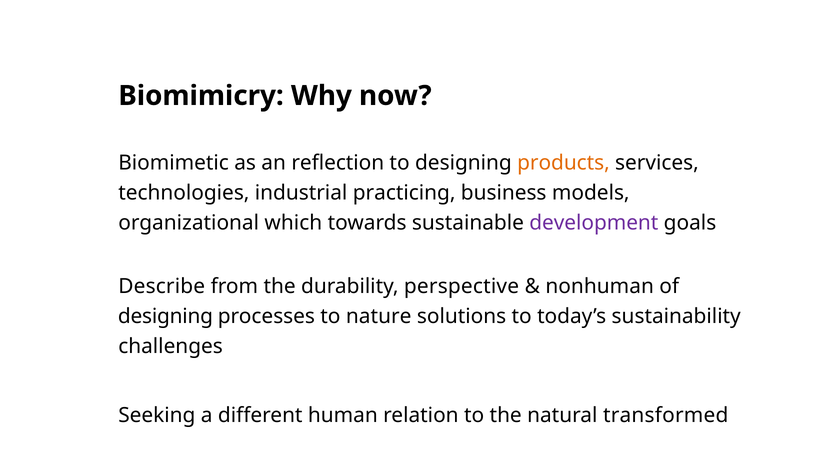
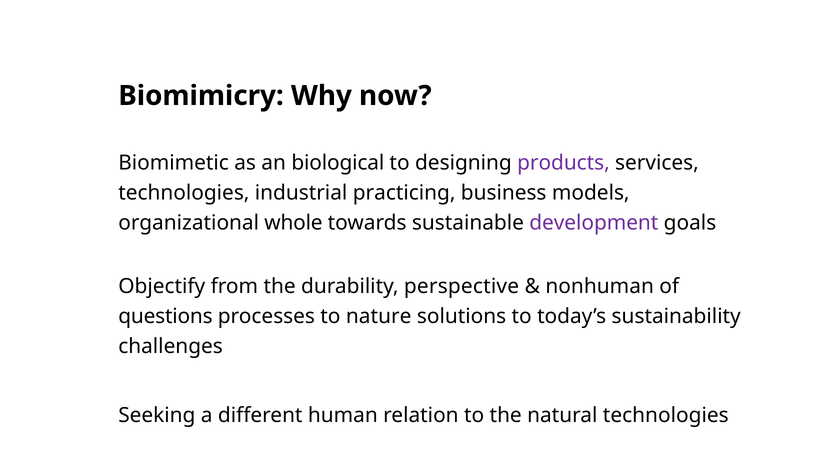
reflection: reflection -> biological
products colour: orange -> purple
which: which -> whole
Describe: Describe -> Objectify
designing at (165, 317): designing -> questions
natural transformed: transformed -> technologies
